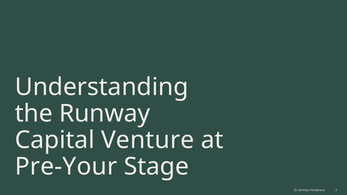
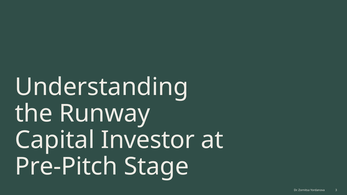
Venture: Venture -> Investor
Pre-Your: Pre-Your -> Pre-Pitch
